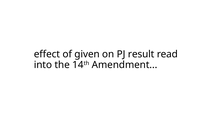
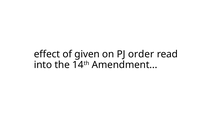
result: result -> order
